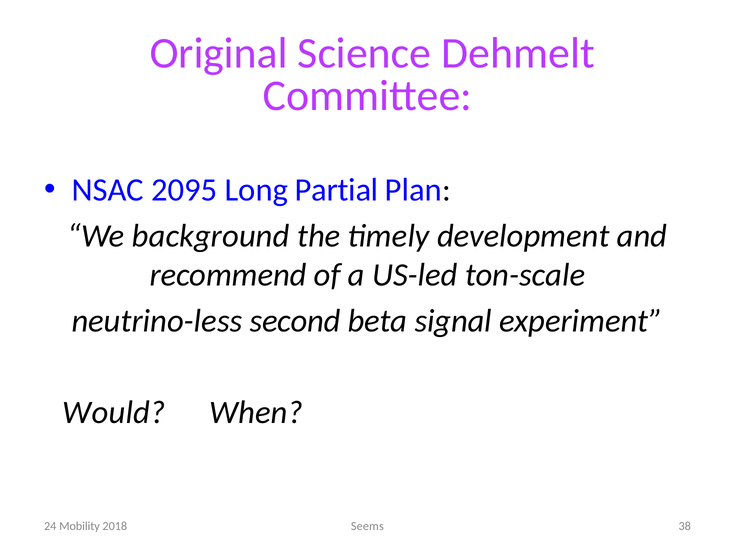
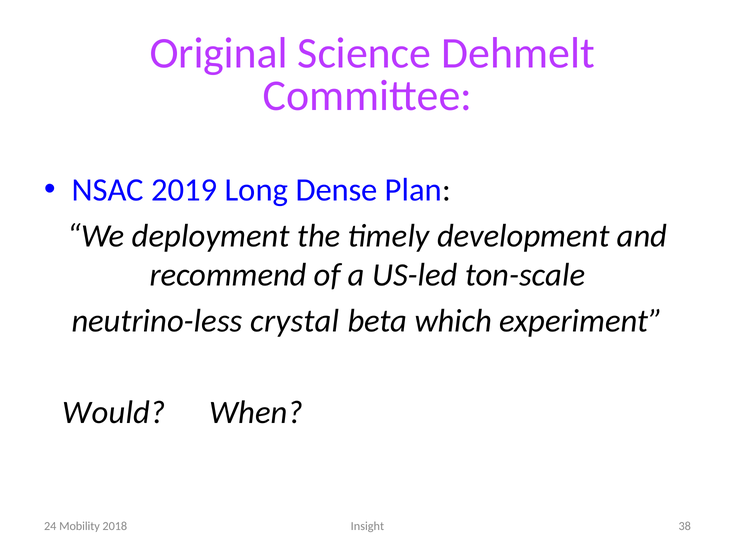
2095: 2095 -> 2019
Partial: Partial -> Dense
background: background -> deployment
second: second -> crystal
signal: signal -> which
Seems: Seems -> Insight
